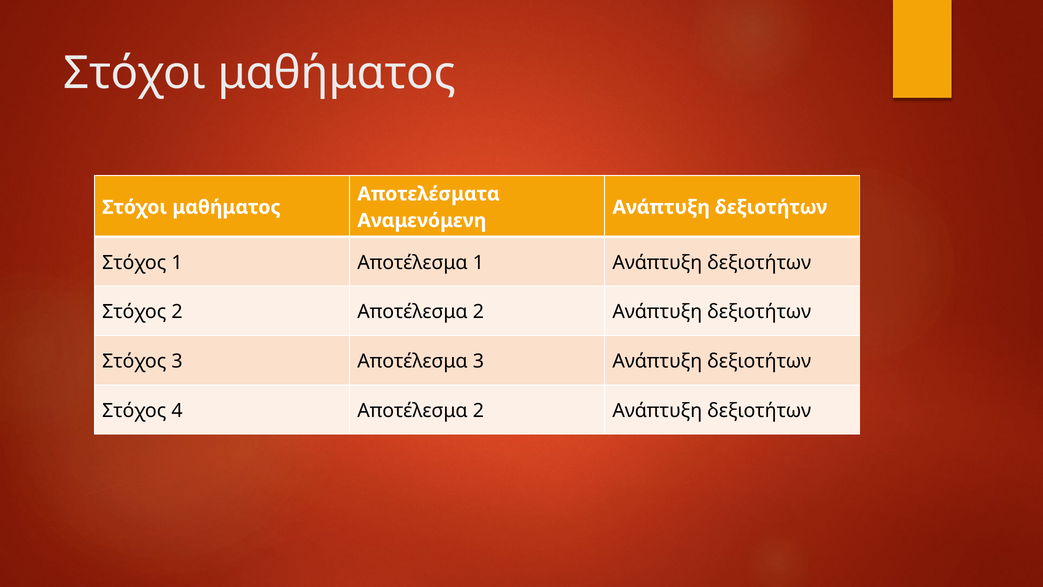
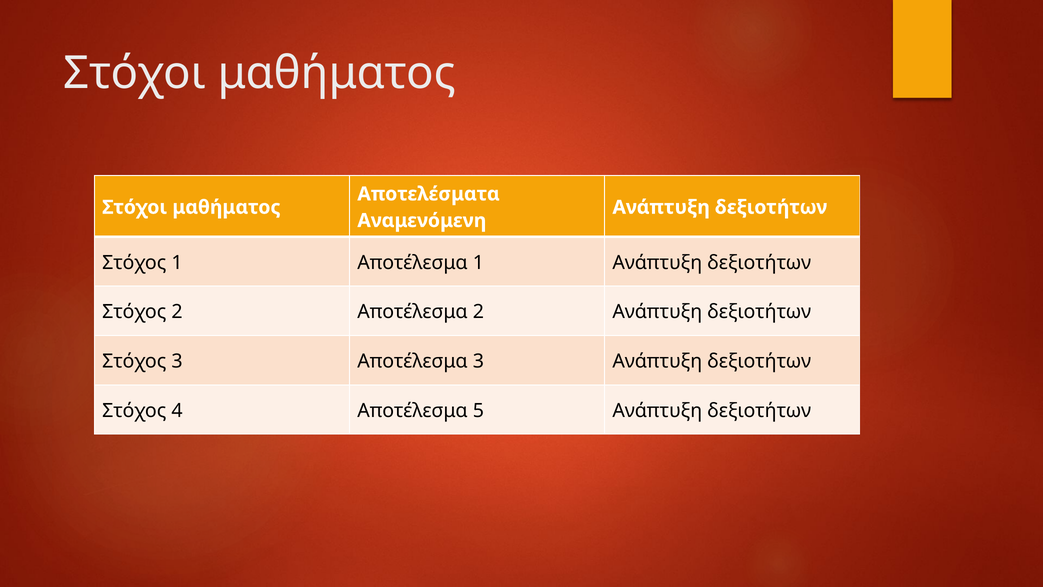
4 Αποτέλεσμα 2: 2 -> 5
